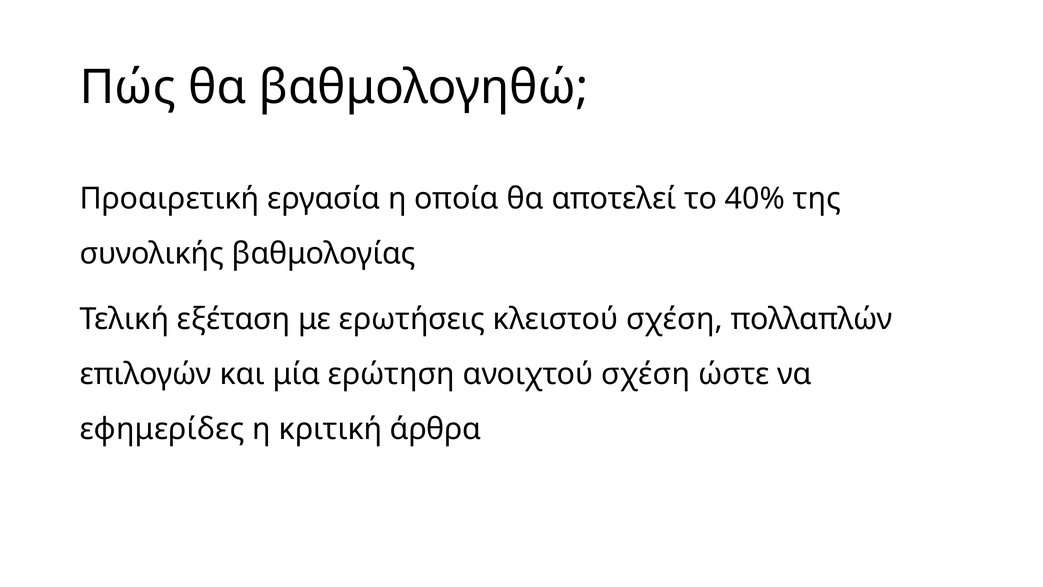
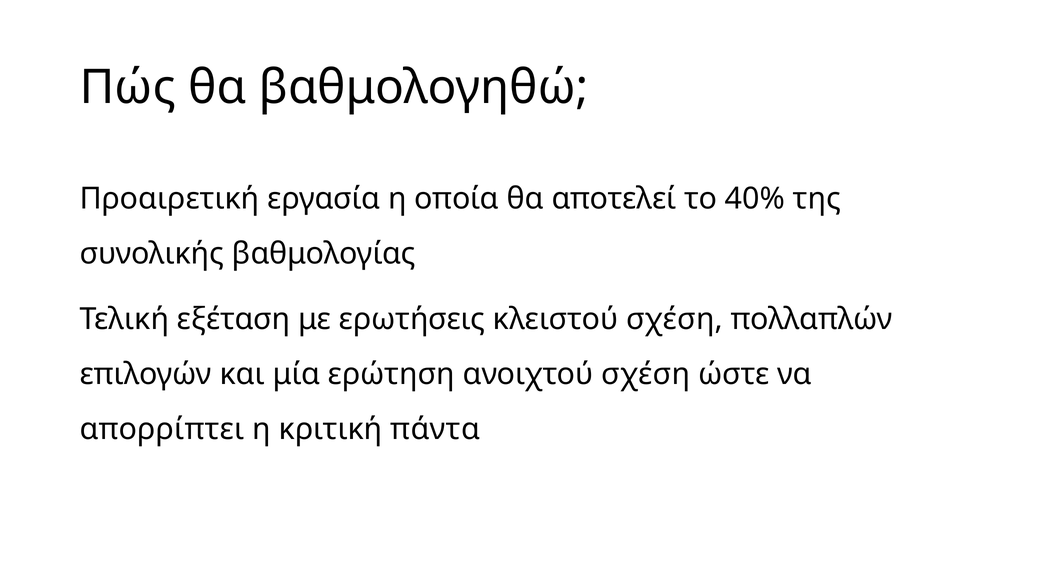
εφημερίδες: εφημερίδες -> απορρίπτει
άρθρα: άρθρα -> πάντα
